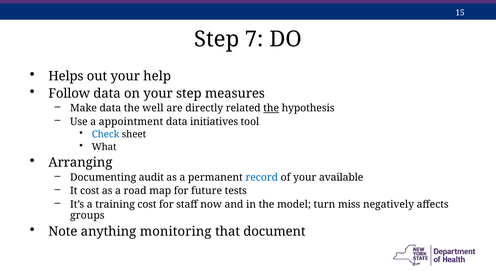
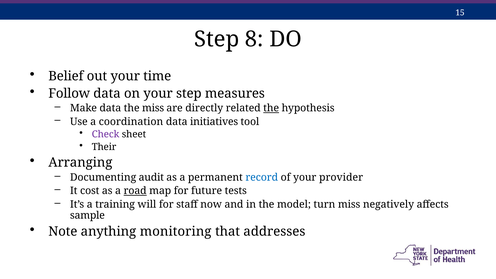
7: 7 -> 8
Helps: Helps -> Belief
help: help -> time
the well: well -> miss
appointment: appointment -> coordination
Check colour: blue -> purple
What: What -> Their
available: available -> provider
road underline: none -> present
training cost: cost -> will
groups: groups -> sample
document: document -> addresses
